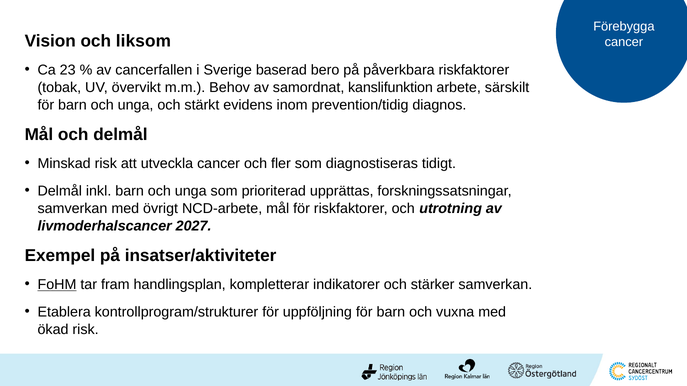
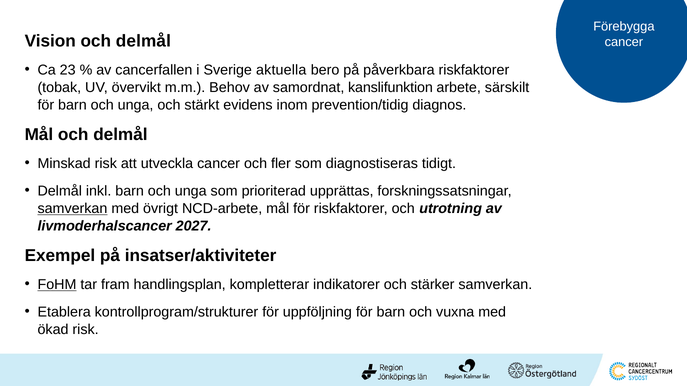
Vision och liksom: liksom -> delmål
baserad: baserad -> aktuella
samverkan at (72, 209) underline: none -> present
